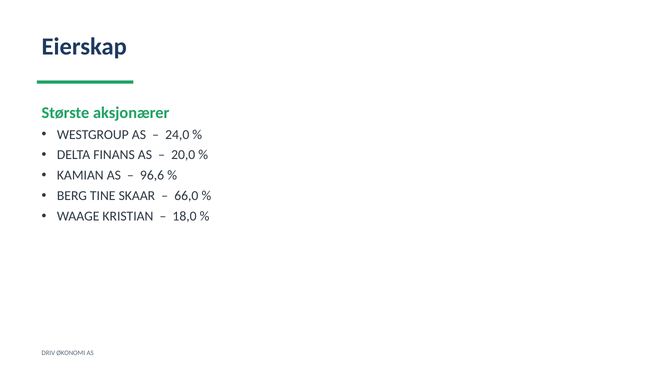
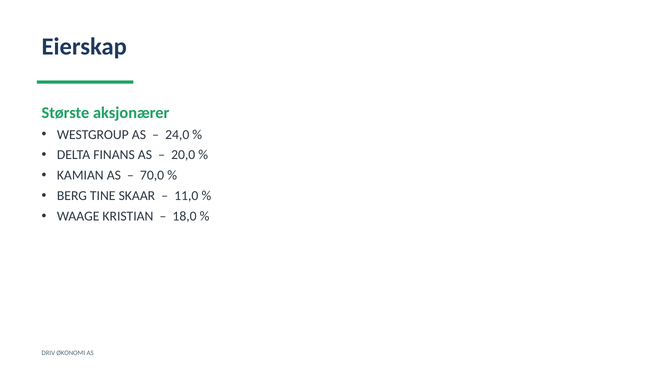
96,6: 96,6 -> 70,0
66,0: 66,0 -> 11,0
